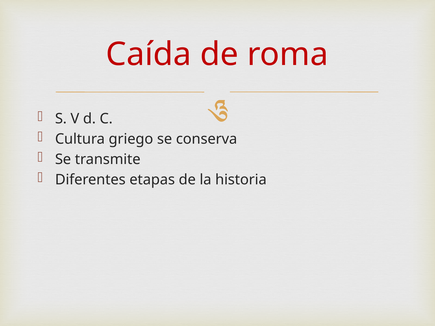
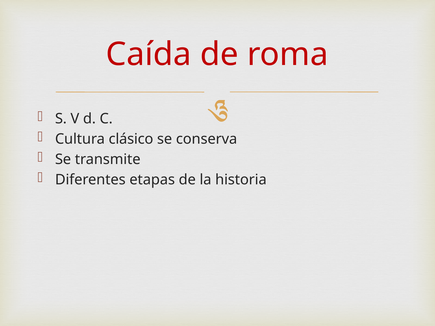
griego: griego -> clásico
